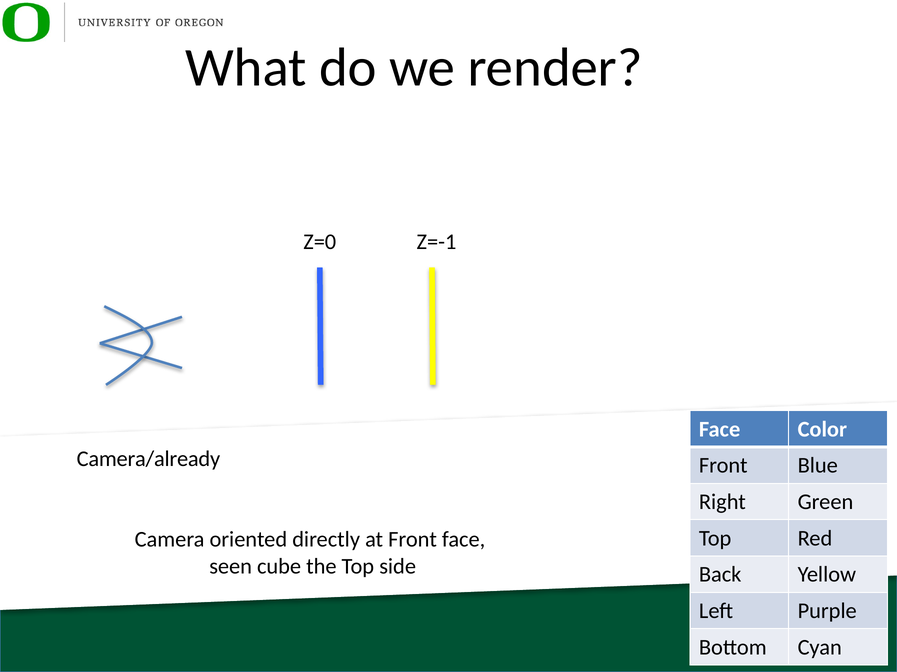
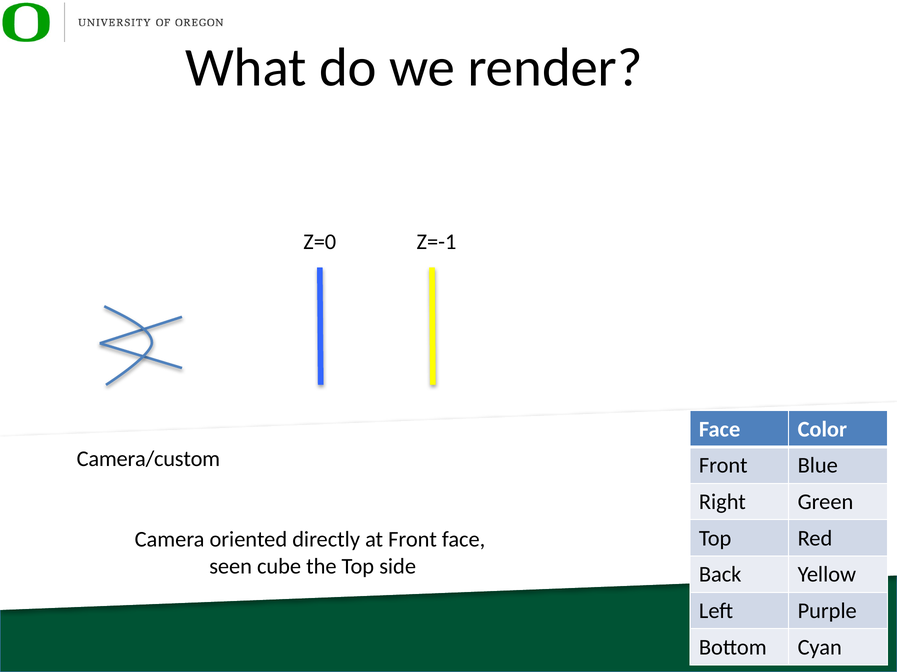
Camera/already: Camera/already -> Camera/custom
